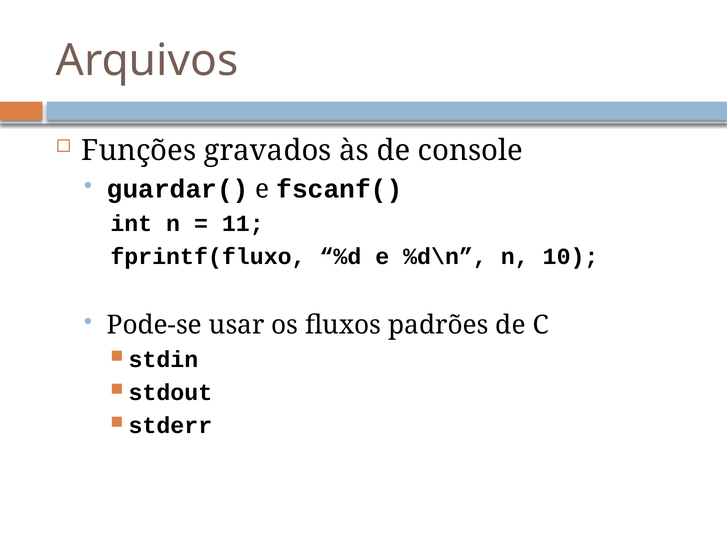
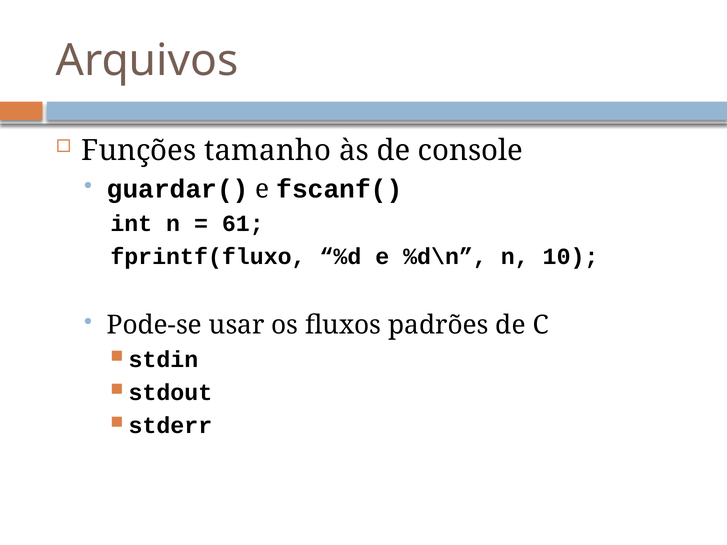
gravados: gravados -> tamanho
11: 11 -> 61
